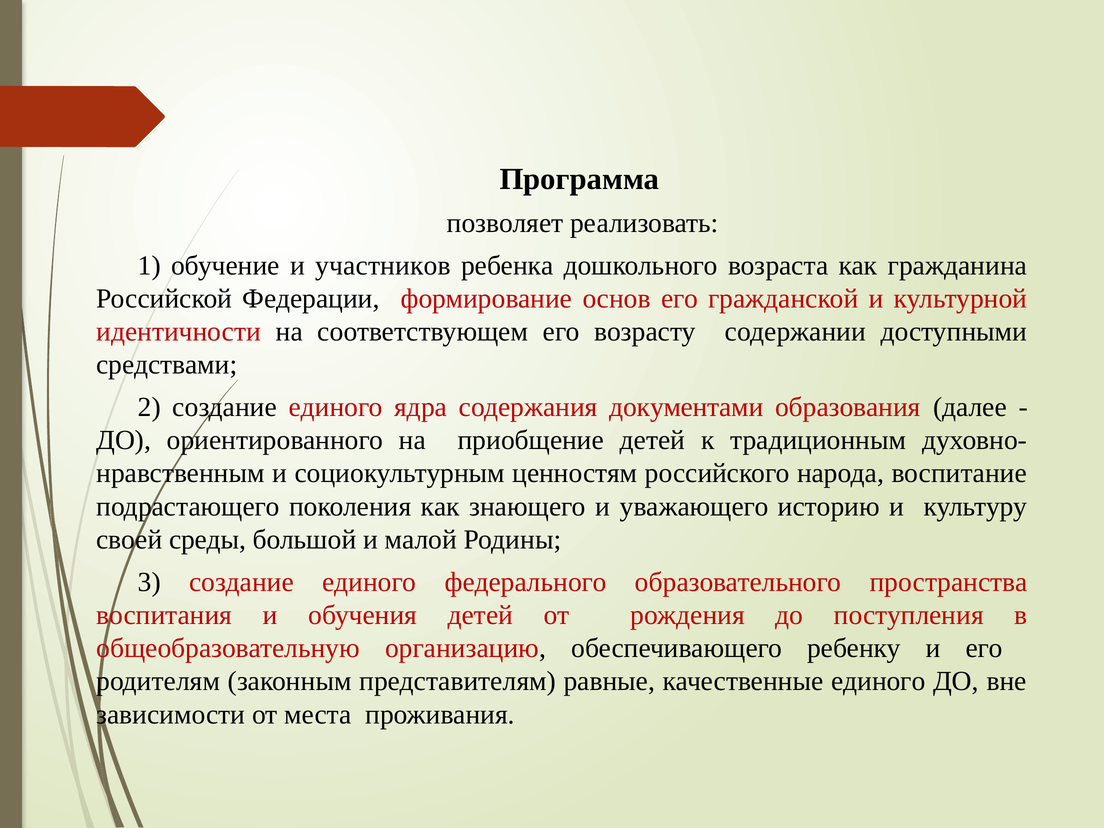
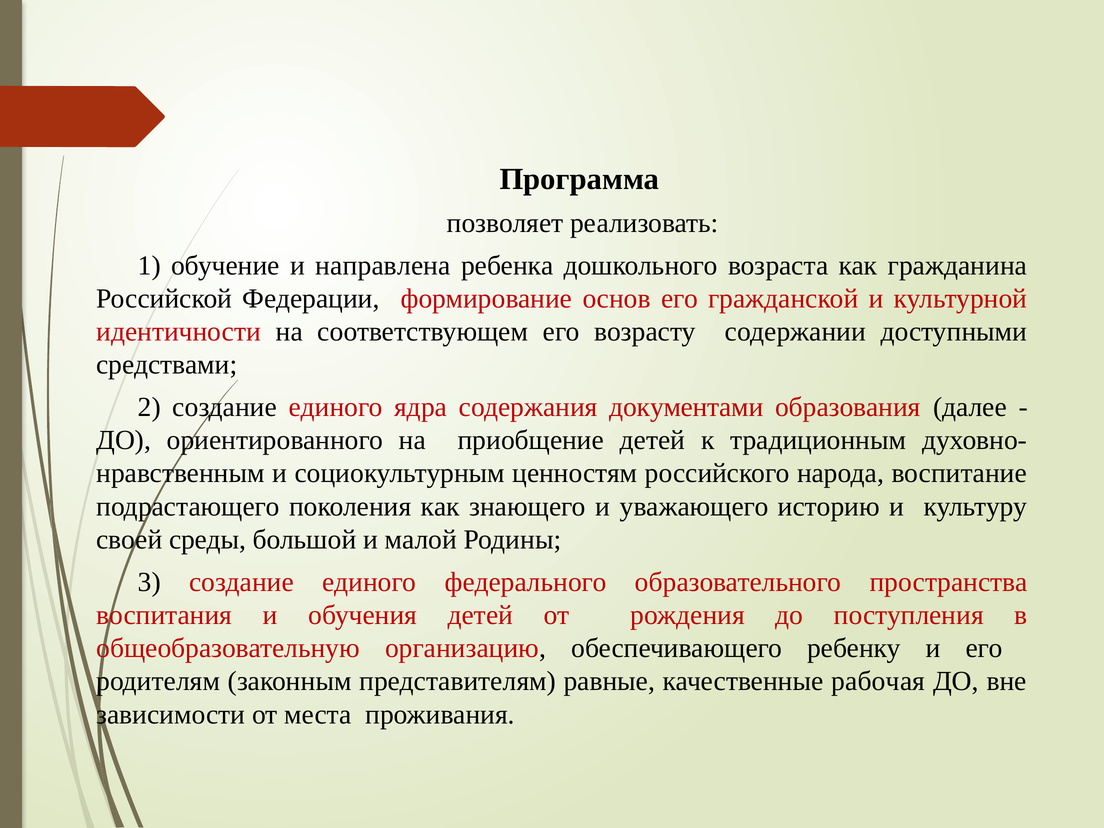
участников: участников -> направлена
качественные единого: единого -> рабочая
